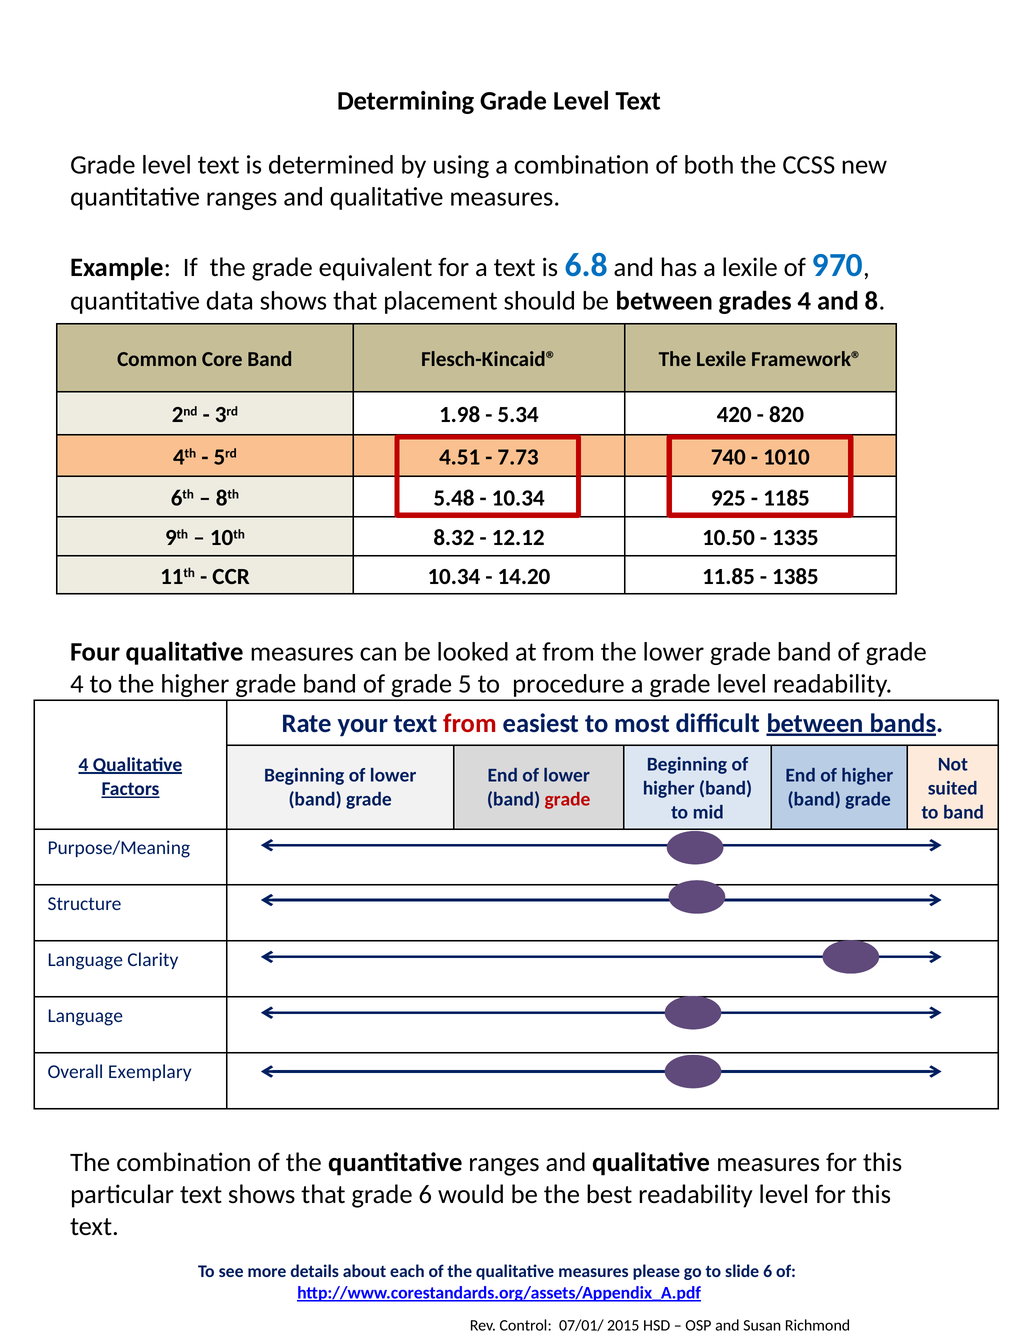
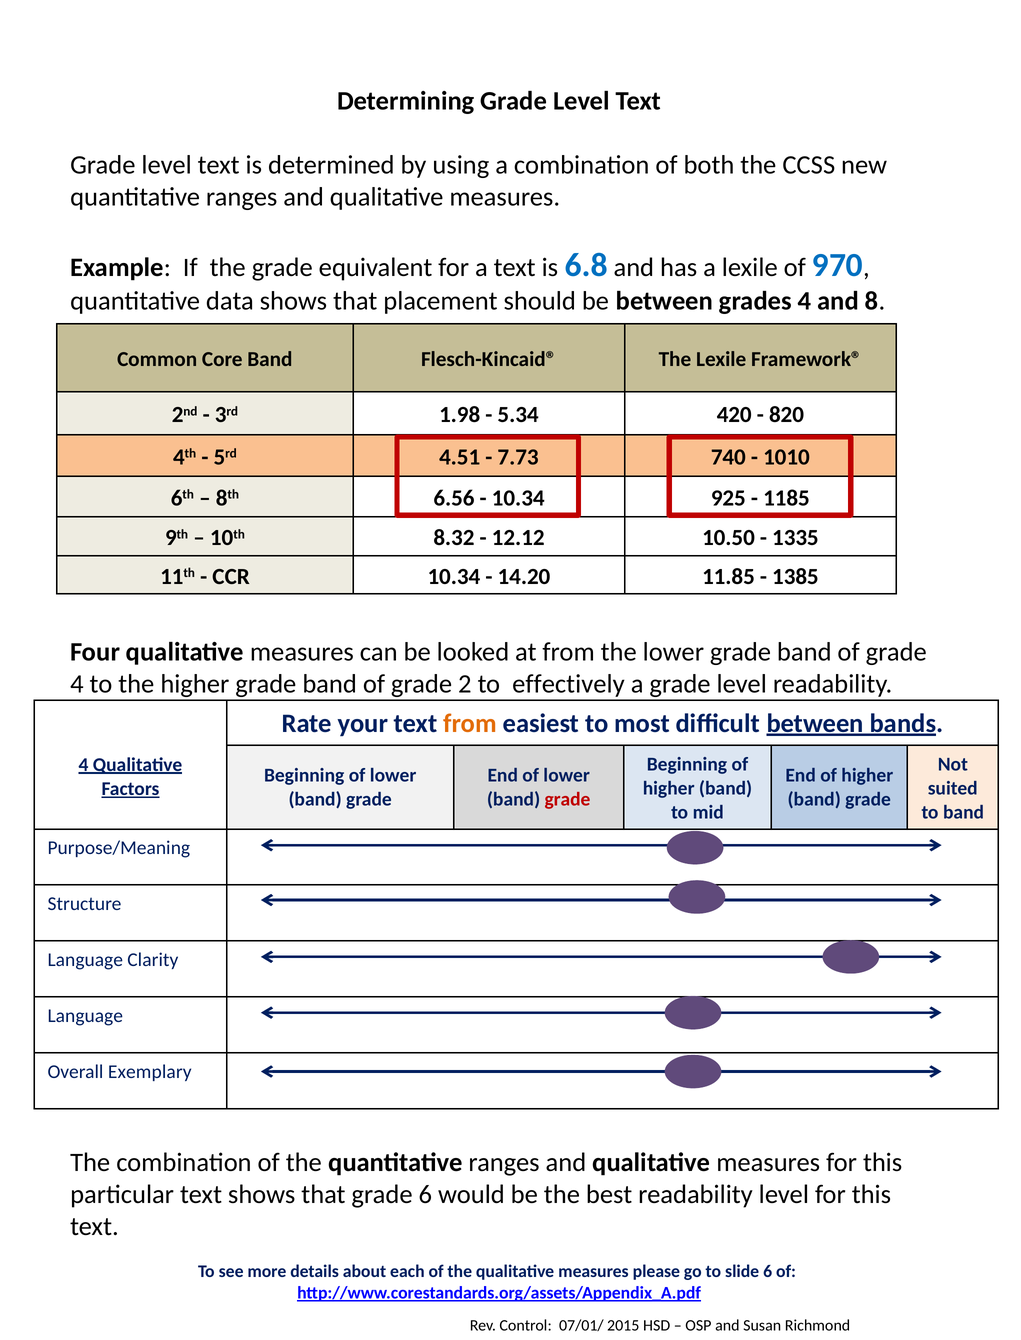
5.48: 5.48 -> 6.56
5: 5 -> 2
procedure: procedure -> effectively
from at (470, 723) colour: red -> orange
